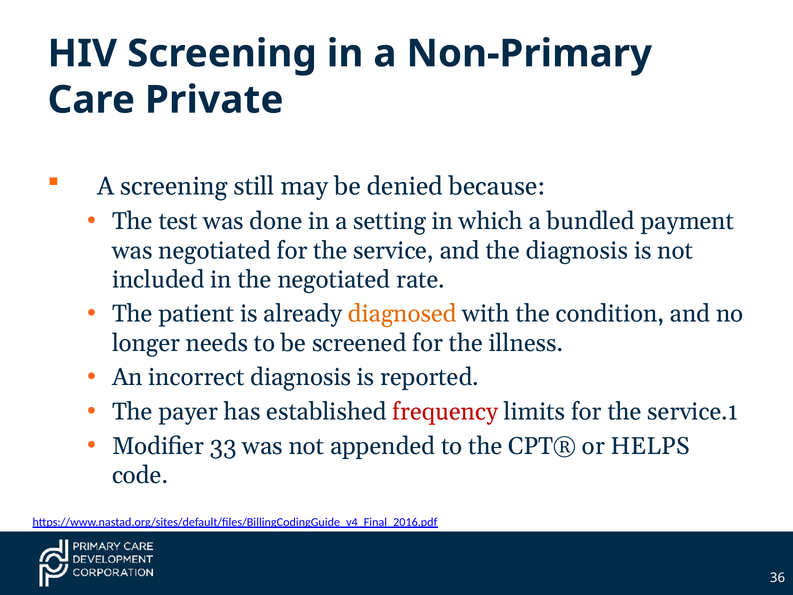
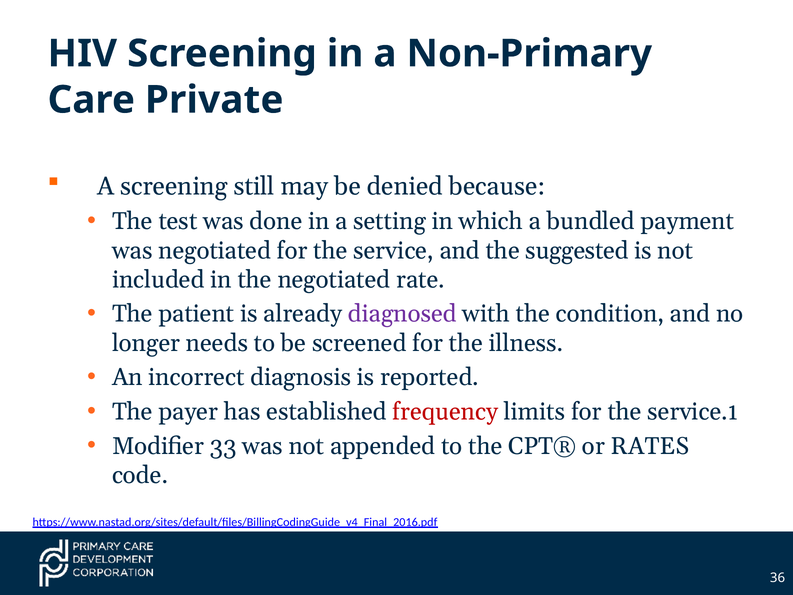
the diagnosis: diagnosis -> suggested
diagnosed colour: orange -> purple
HELPS: HELPS -> RATES
